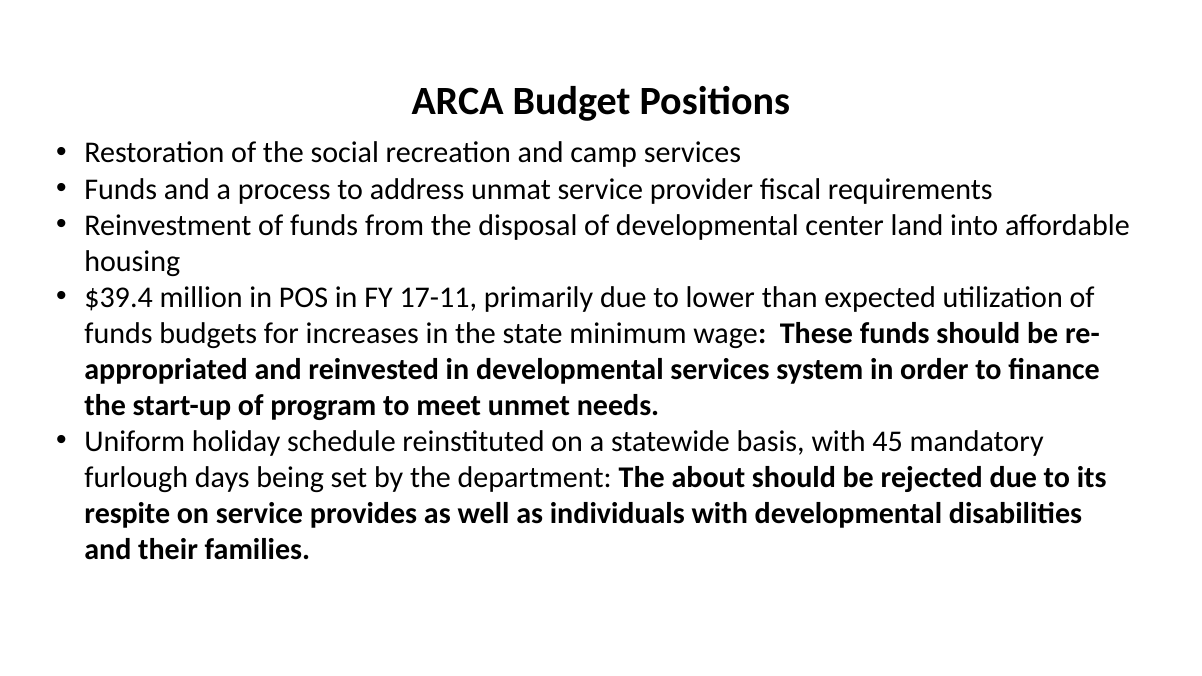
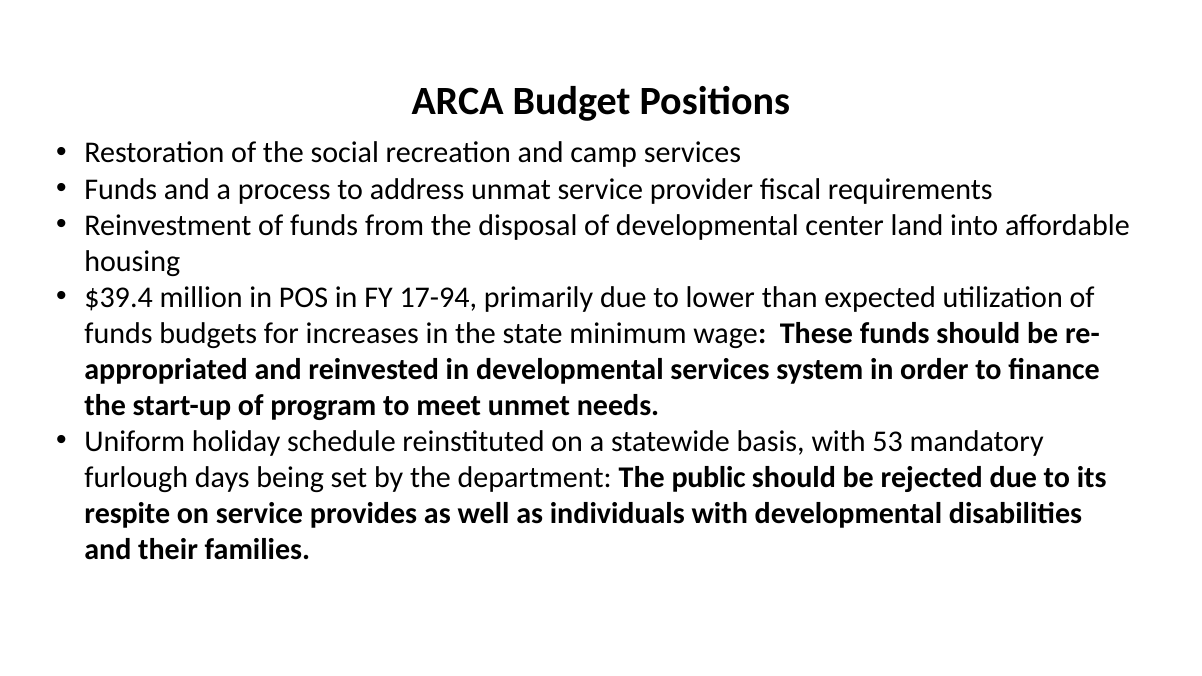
17-11: 17-11 -> 17-94
45: 45 -> 53
about: about -> public
